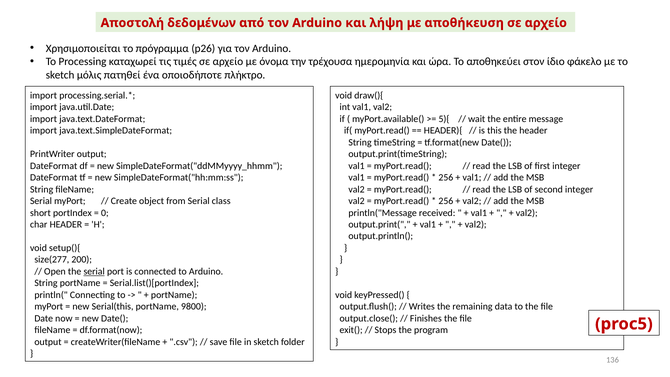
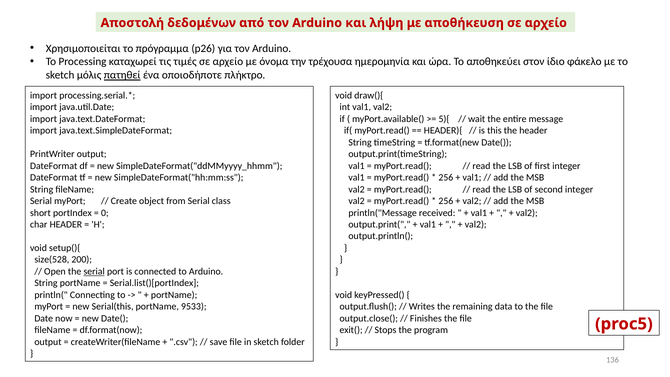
πατηθεί underline: none -> present
size(277: size(277 -> size(528
9800: 9800 -> 9533
